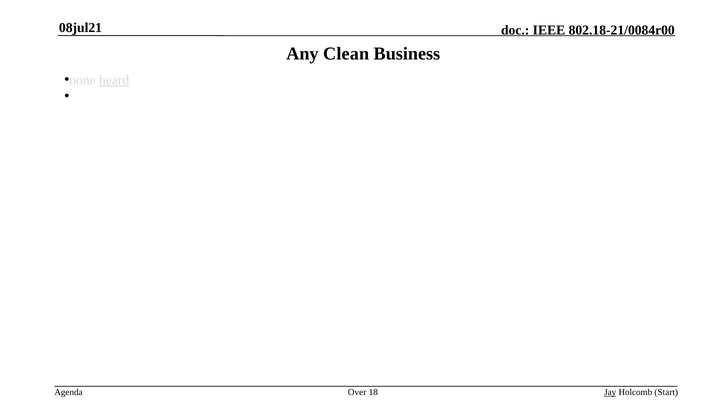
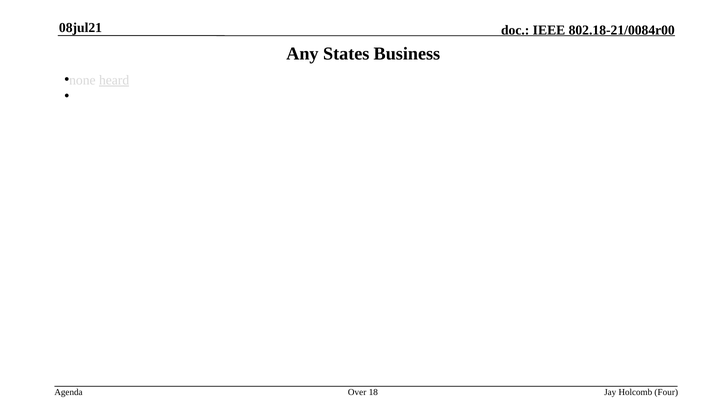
Clean: Clean -> States
Jay underline: present -> none
Start: Start -> Four
